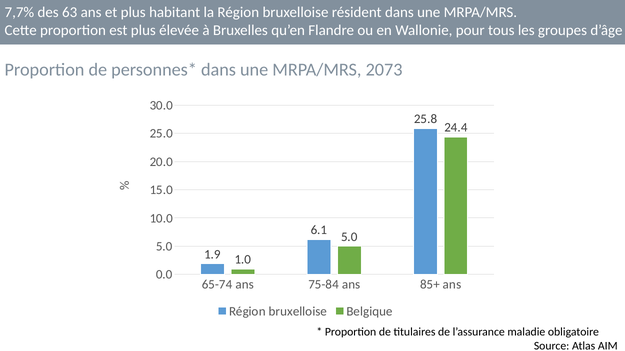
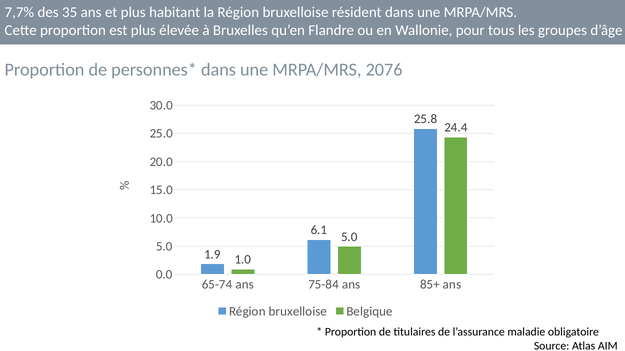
63: 63 -> 35
2073: 2073 -> 2076
